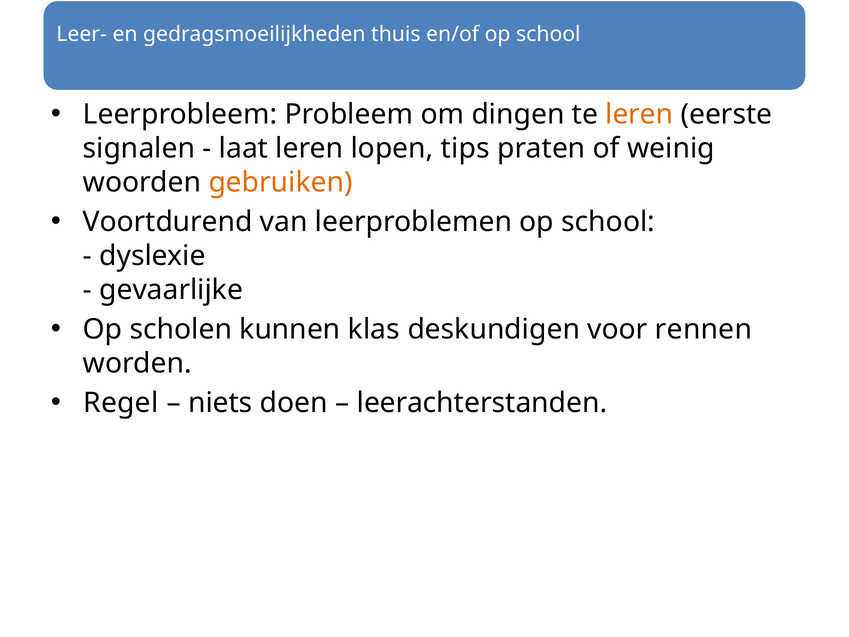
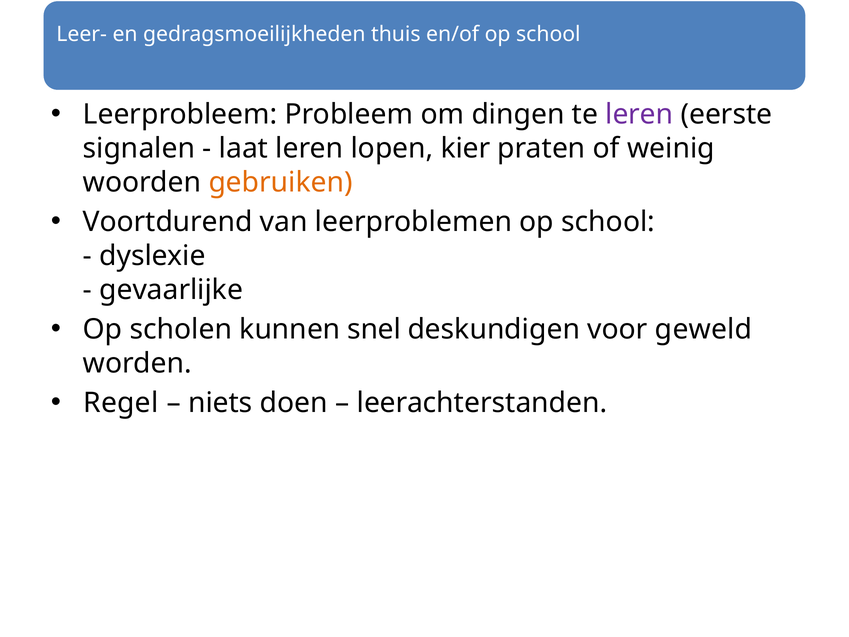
leren at (639, 114) colour: orange -> purple
tips: tips -> kier
klas: klas -> snel
rennen: rennen -> geweld
